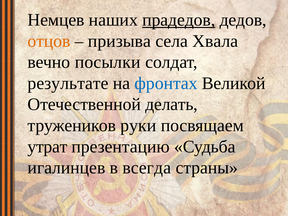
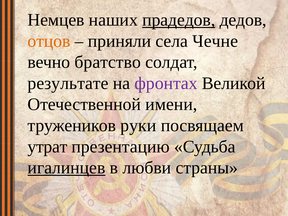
призыва: призыва -> приняли
Хвала: Хвала -> Чечне
посылки: посылки -> братство
фронтах colour: blue -> purple
делать: делать -> имени
игалинцев underline: none -> present
всегда: всегда -> любви
